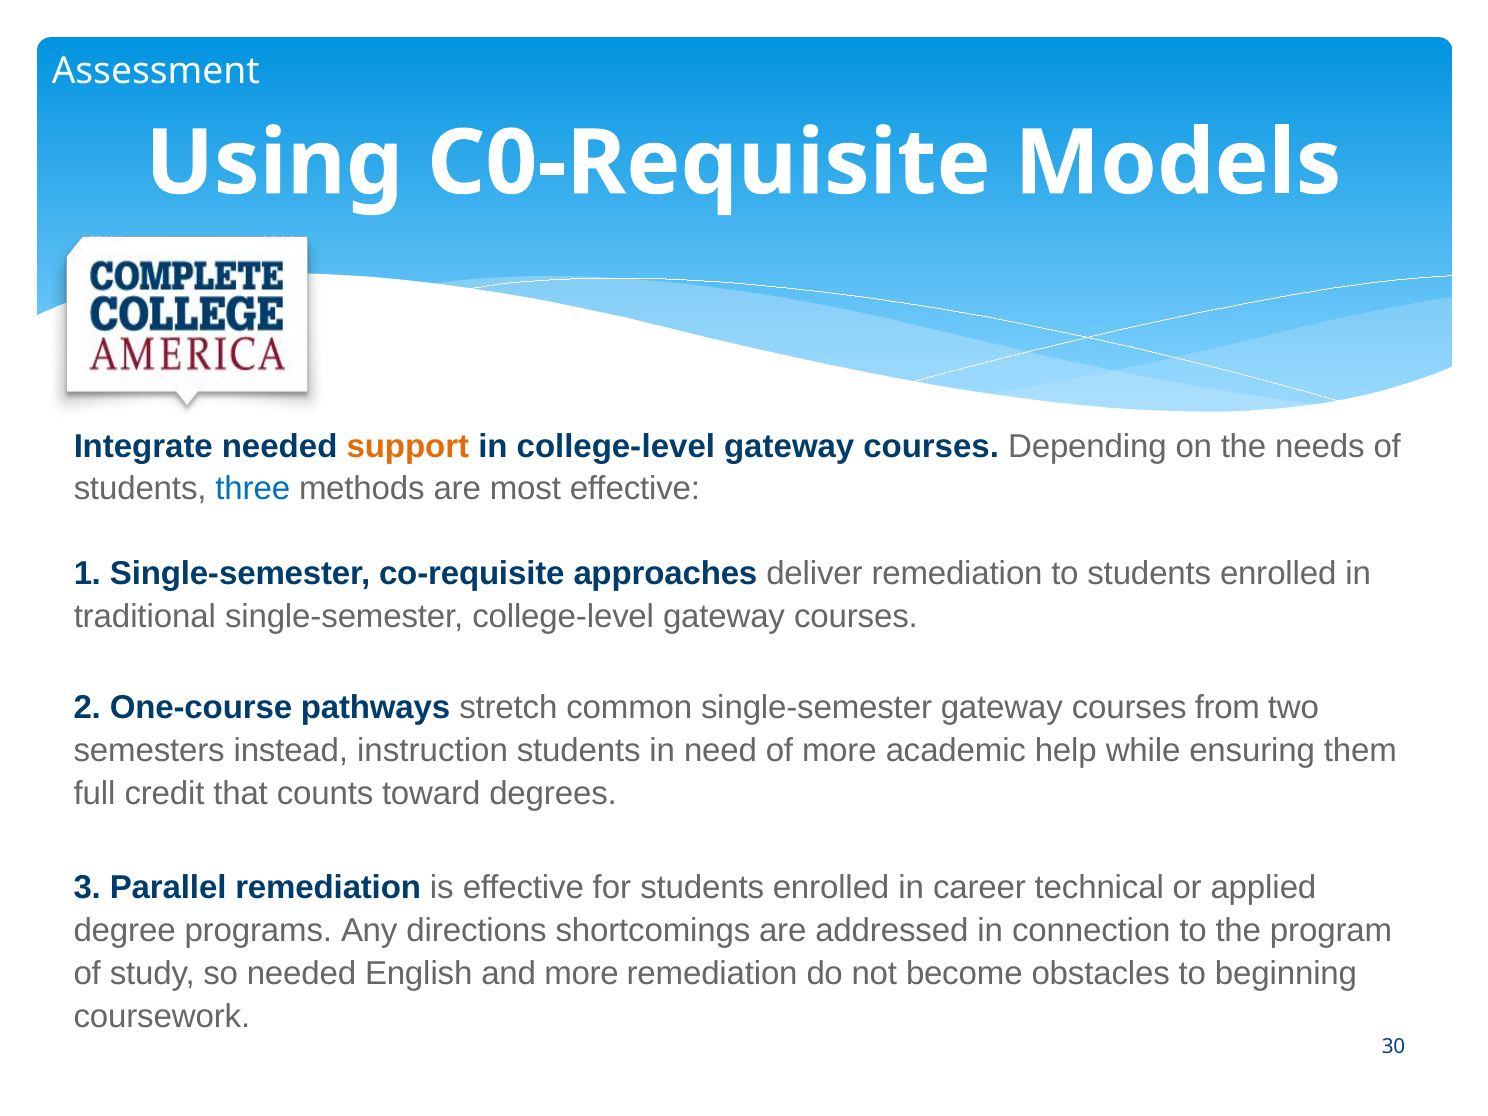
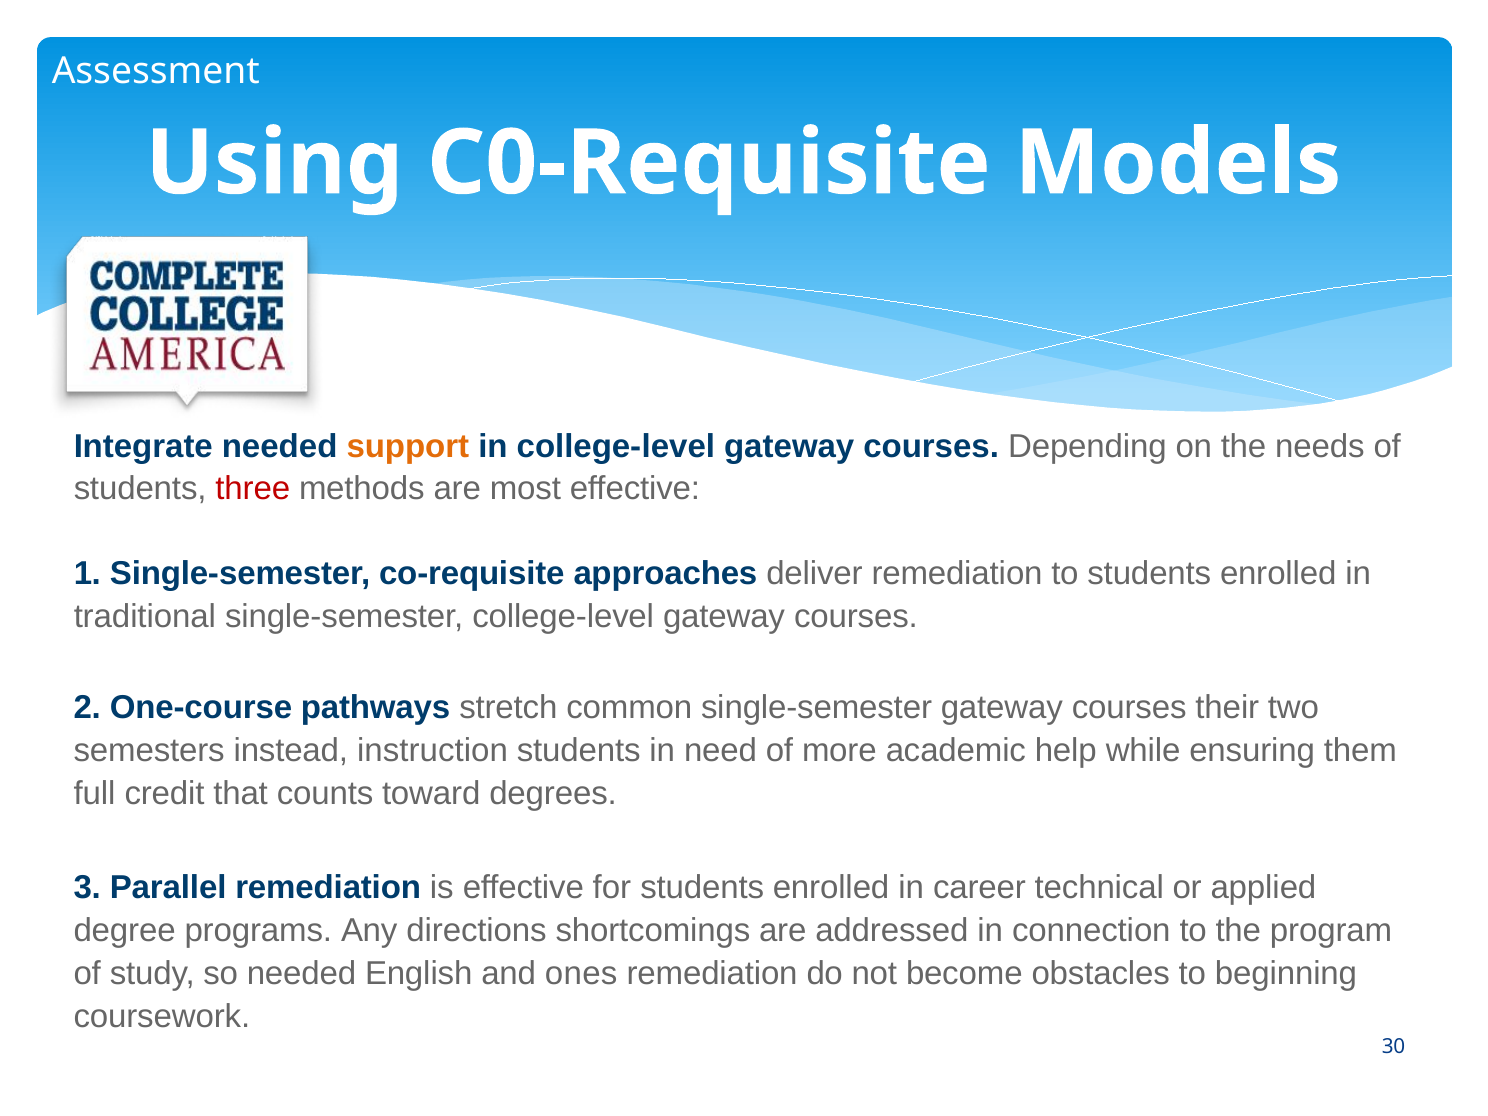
three colour: blue -> red
from: from -> their
and more: more -> ones
